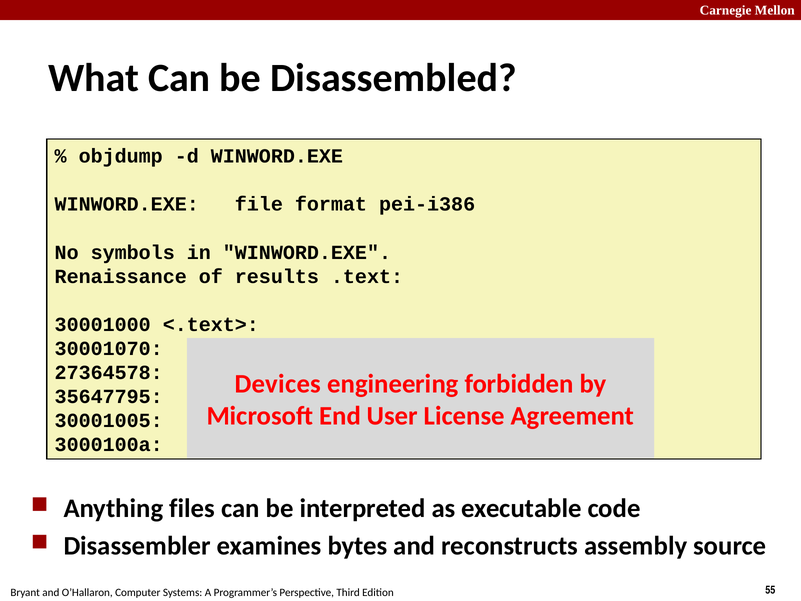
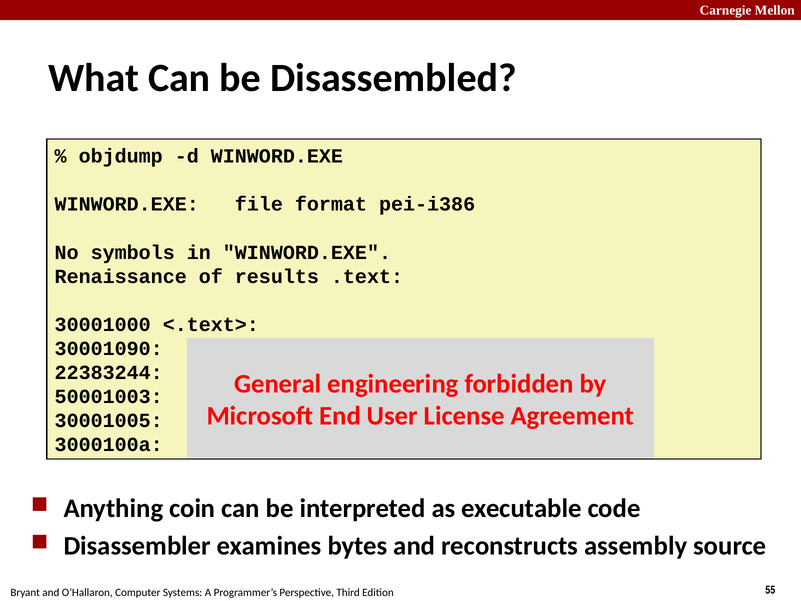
30001070: 30001070 -> 30001090
27364578: 27364578 -> 22383244
Devices: Devices -> General
35647795: 35647795 -> 50001003
files: files -> coin
